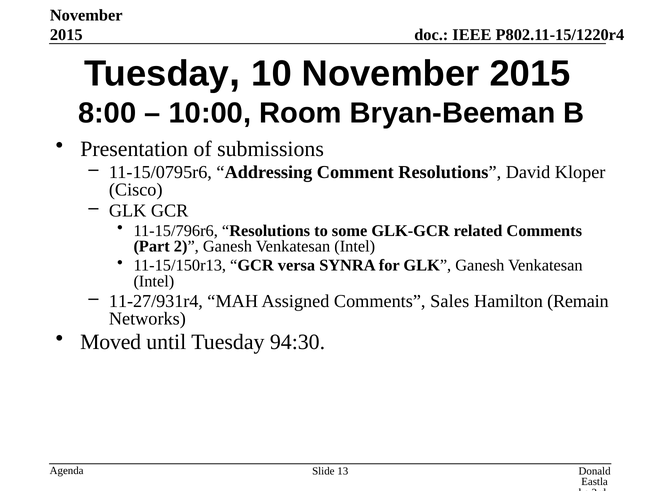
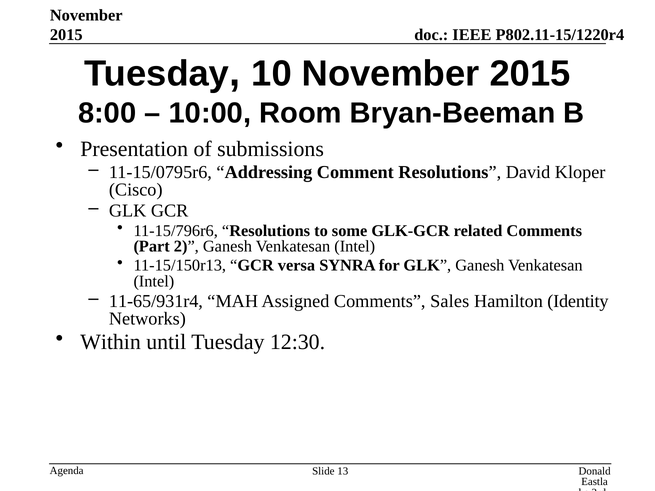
11-27/931r4: 11-27/931r4 -> 11-65/931r4
Remain: Remain -> Identity
Moved: Moved -> Within
94:30: 94:30 -> 12:30
